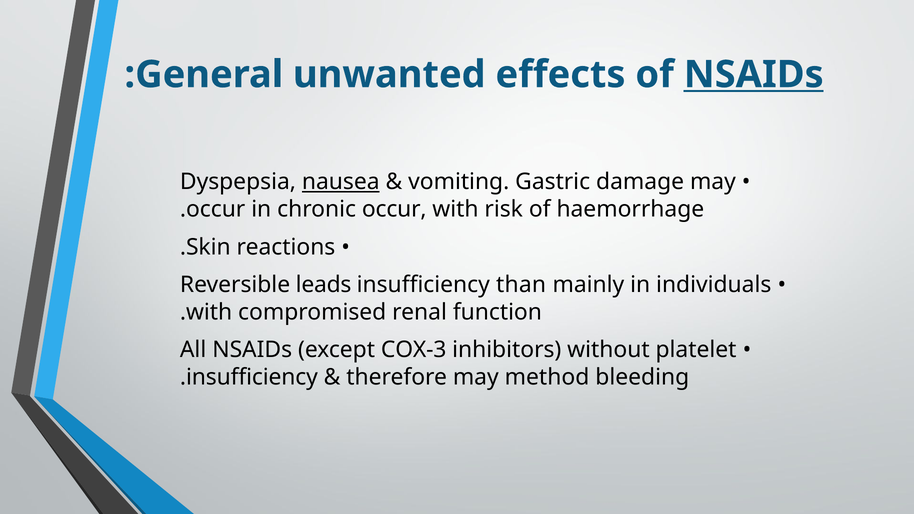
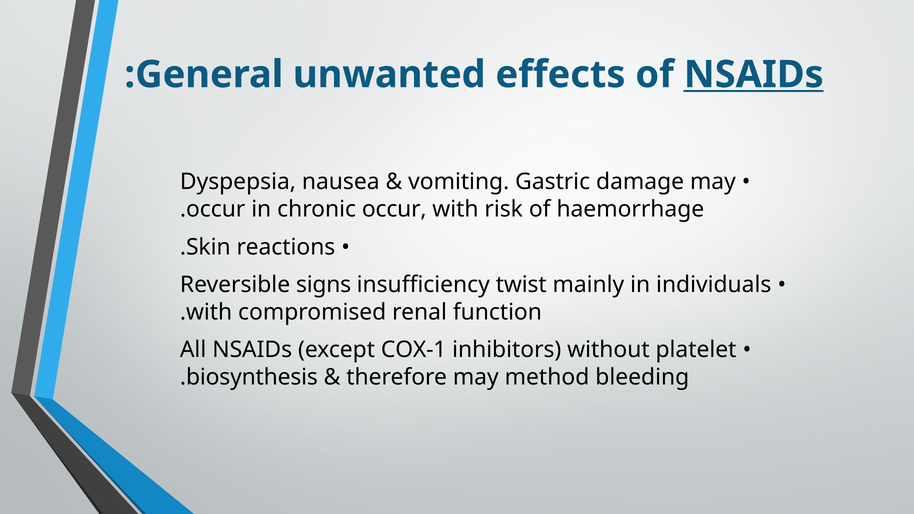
nausea underline: present -> none
leads: leads -> signs
than: than -> twist
COX-3: COX-3 -> COX-1
insufficiency at (252, 377): insufficiency -> biosynthesis
